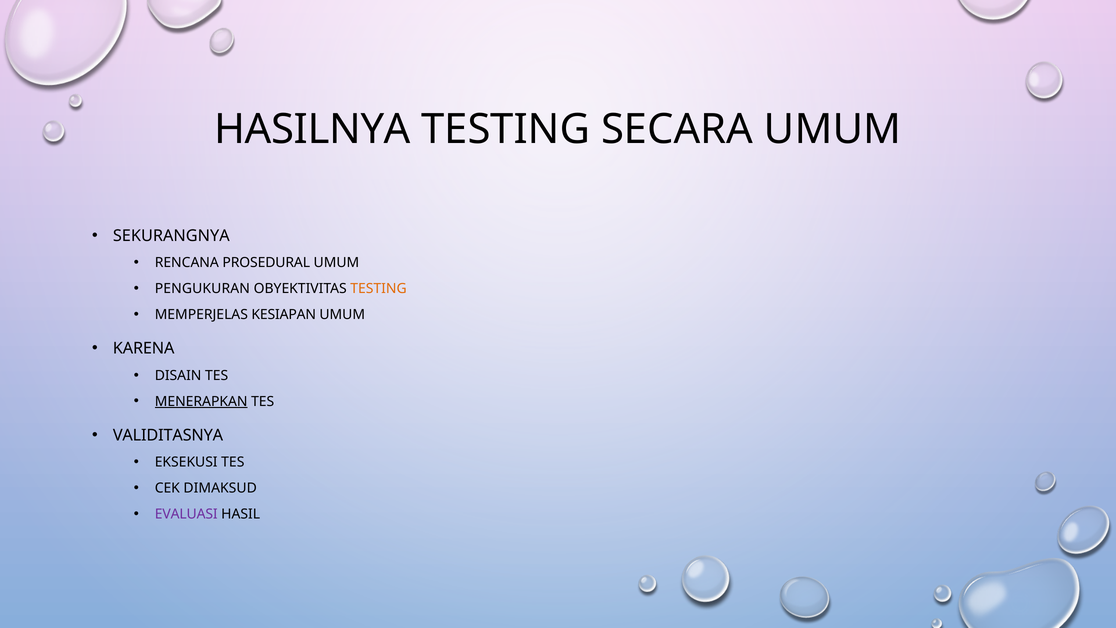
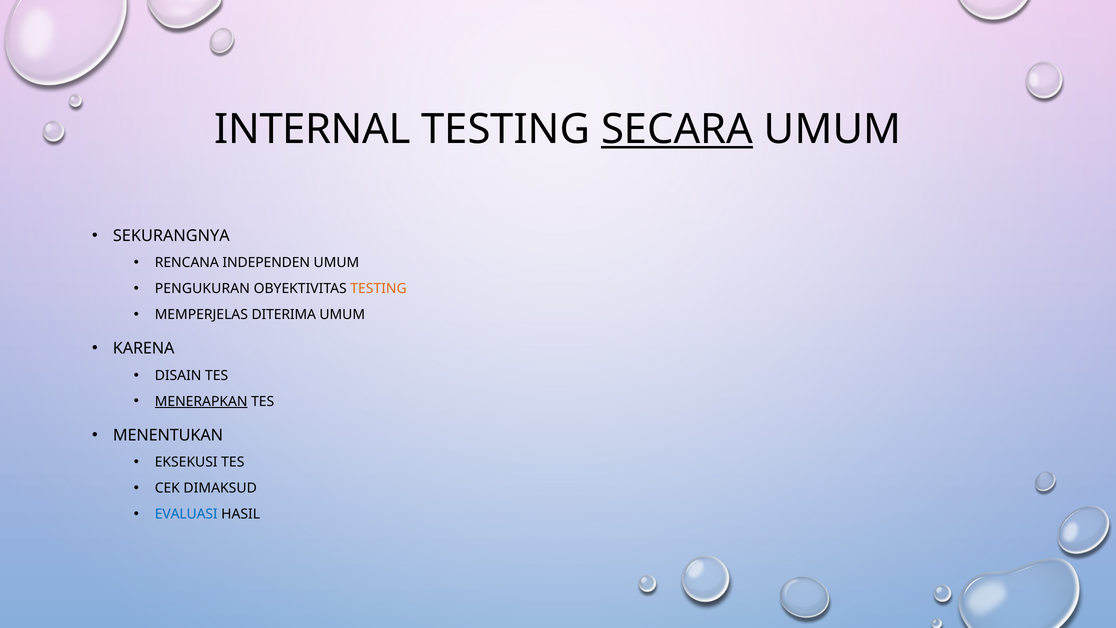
HASILNYA: HASILNYA -> INTERNAL
SECARA underline: none -> present
PROSEDURAL: PROSEDURAL -> INDEPENDEN
KESIAPAN: KESIAPAN -> DITERIMA
VALIDITASNYA: VALIDITASNYA -> MENENTUKAN
EVALUASI colour: purple -> blue
